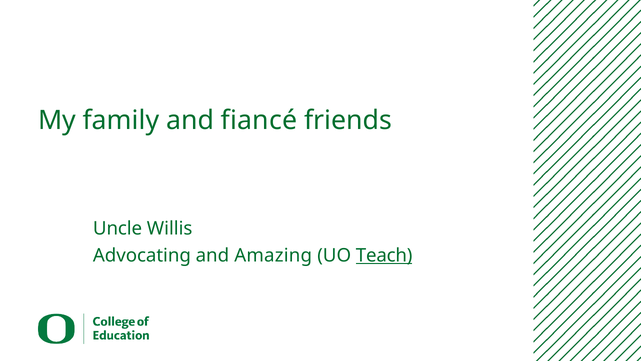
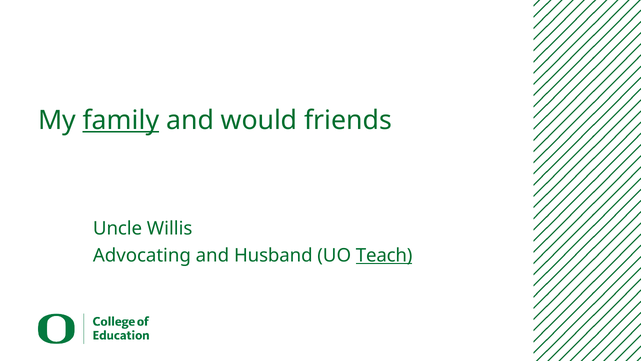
family underline: none -> present
fiancé: fiancé -> would
Amazing: Amazing -> Husband
